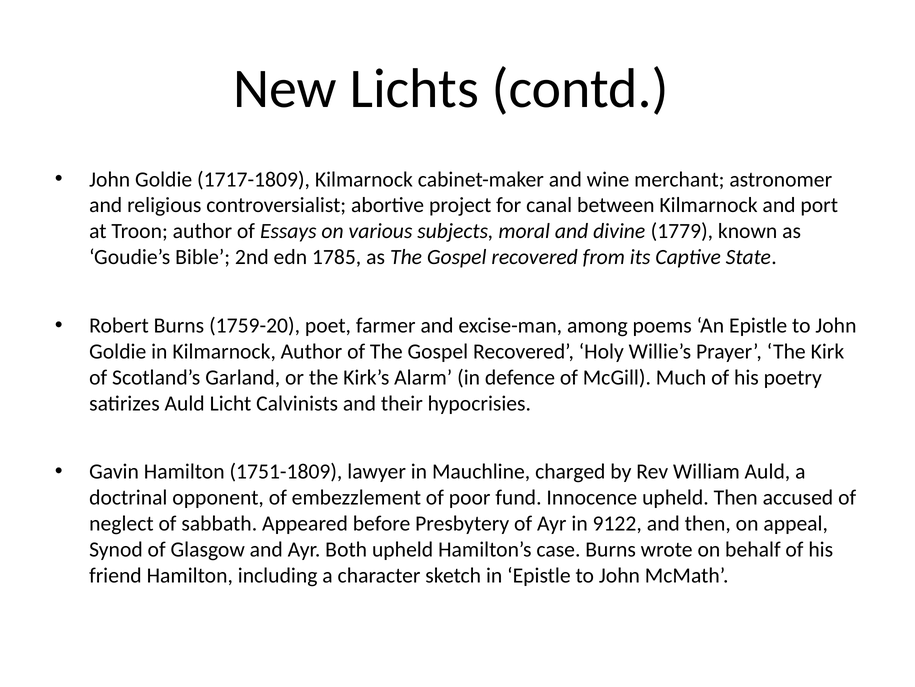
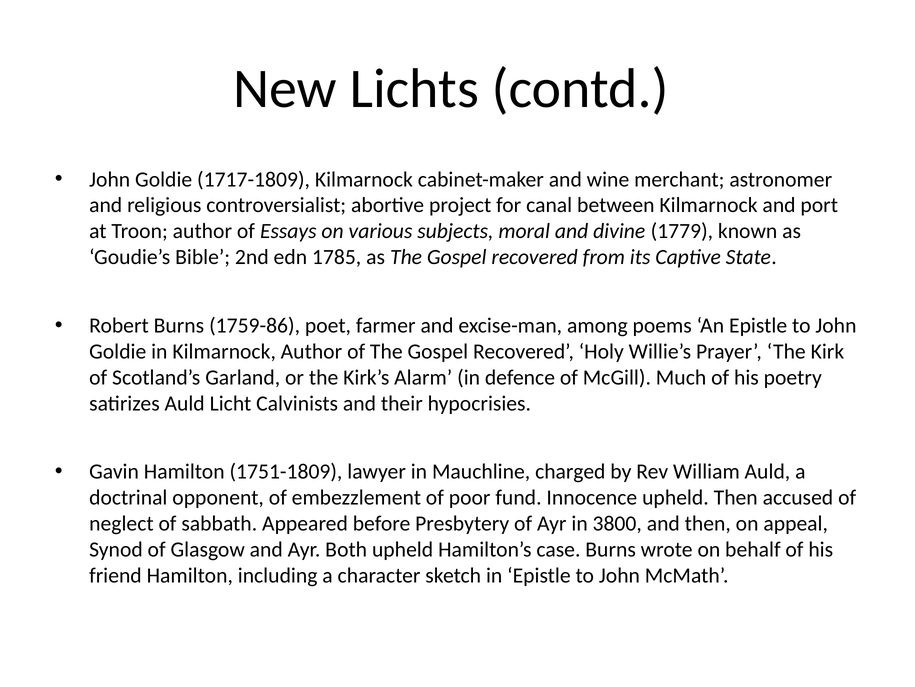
1759-20: 1759-20 -> 1759-86
9122: 9122 -> 3800
